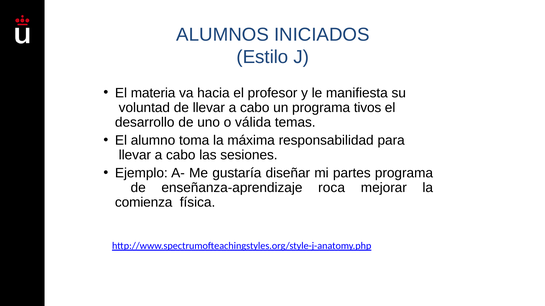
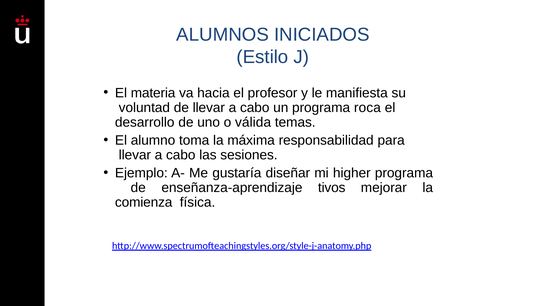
tivos: tivos -> roca
partes: partes -> higher
roca: roca -> tivos
